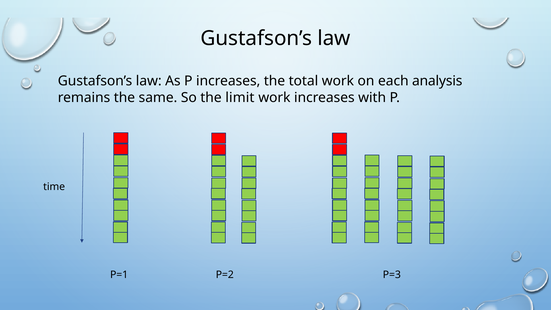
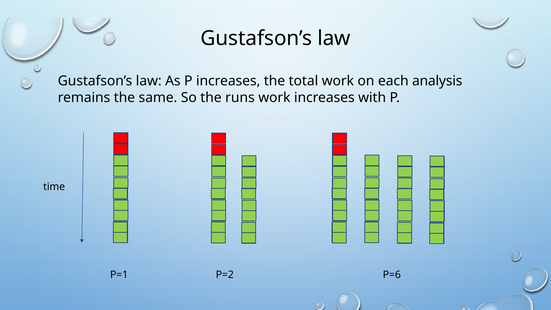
limit: limit -> runs
P=3: P=3 -> P=6
